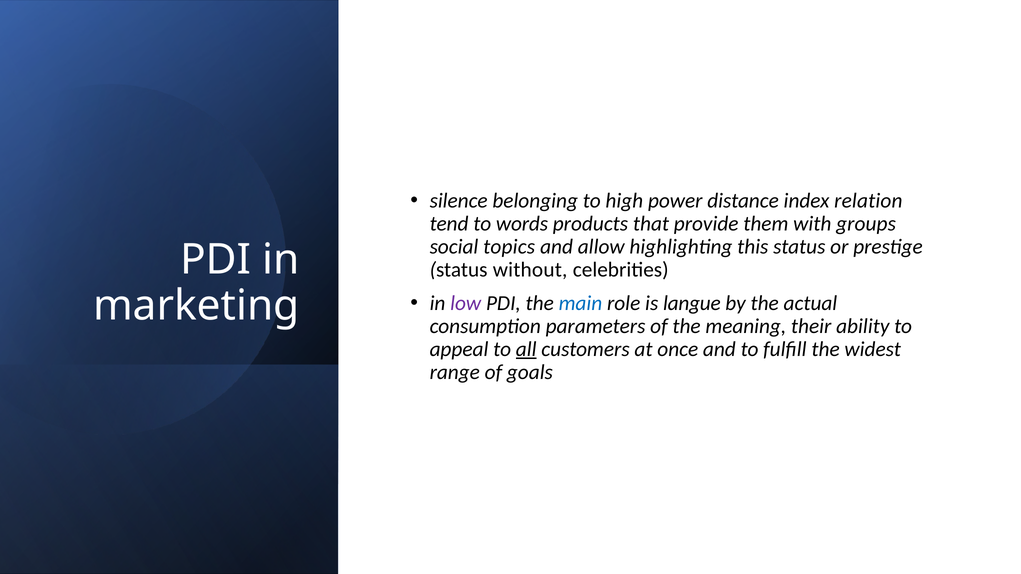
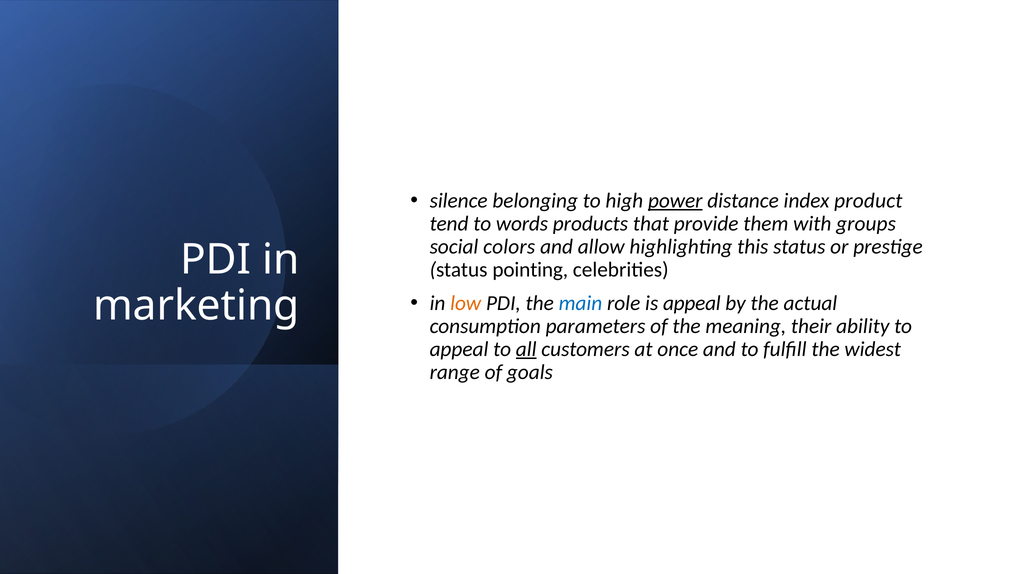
power underline: none -> present
relation: relation -> product
topics: topics -> colors
without: without -> pointing
low colour: purple -> orange
is langue: langue -> appeal
